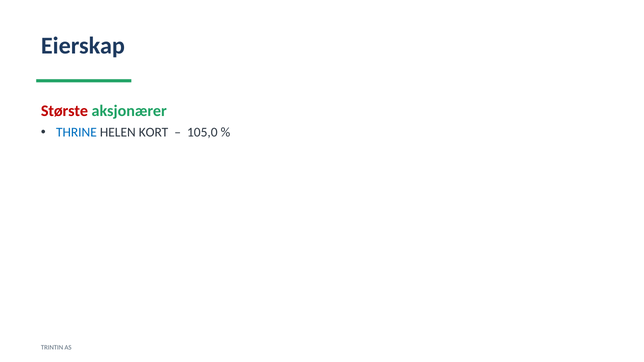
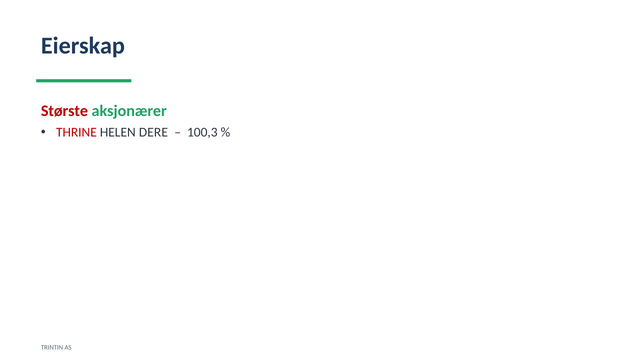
THRINE colour: blue -> red
KORT: KORT -> DERE
105,0: 105,0 -> 100,3
